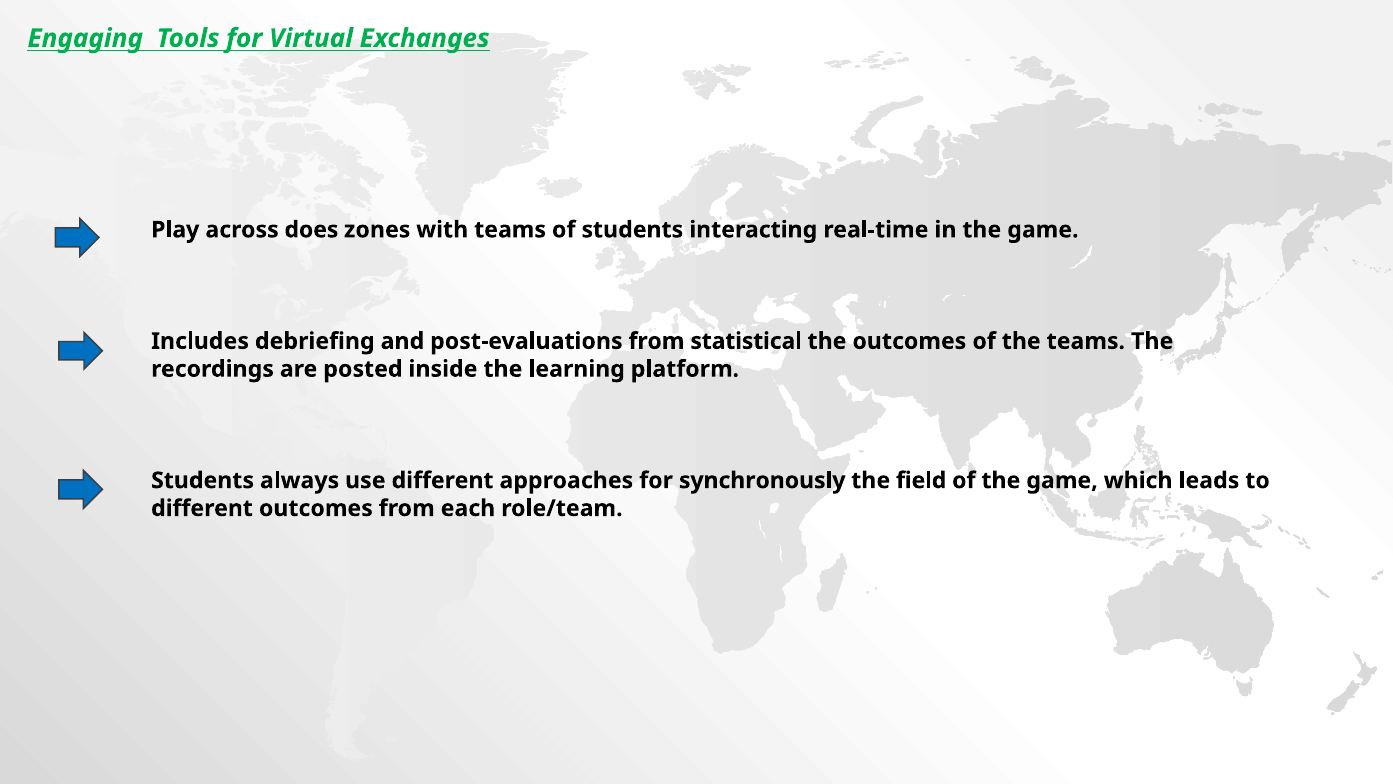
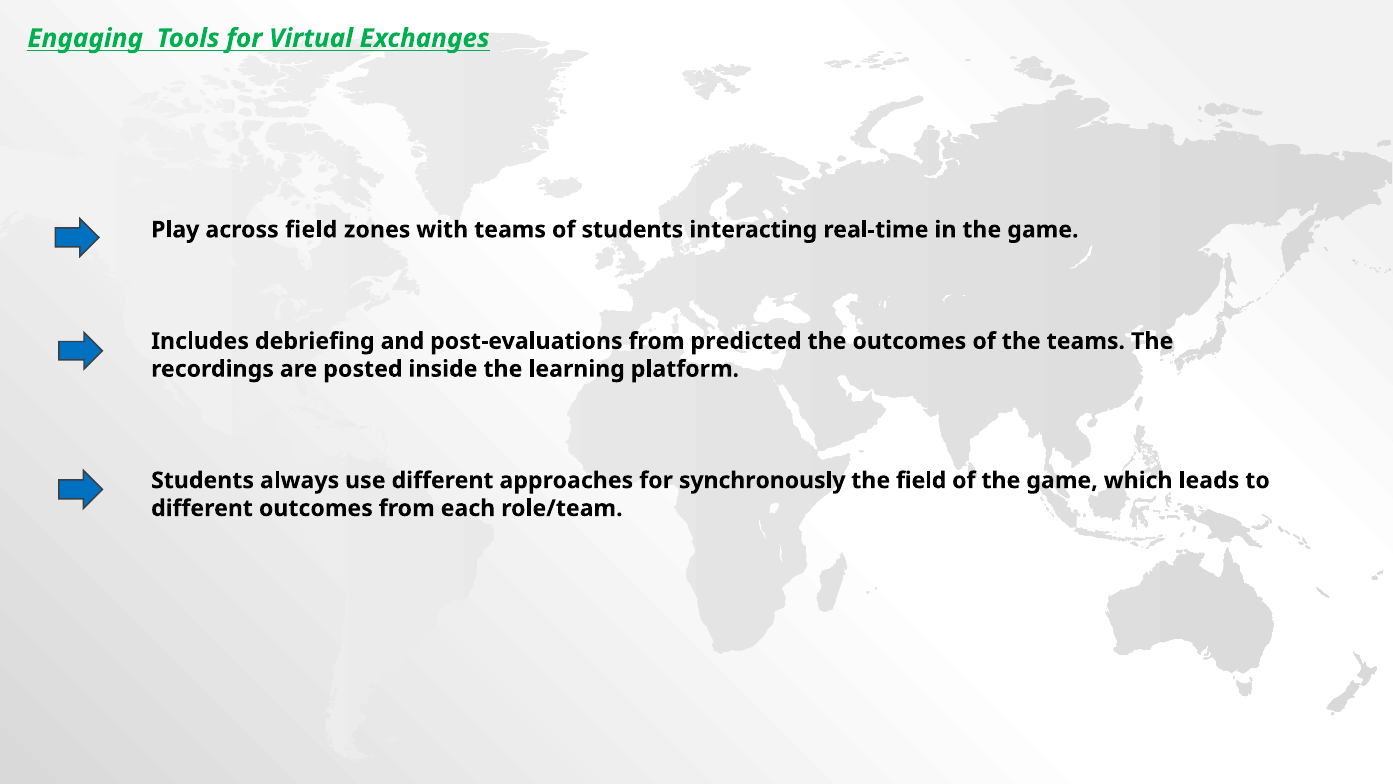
across does: does -> field
statistical: statistical -> predicted
